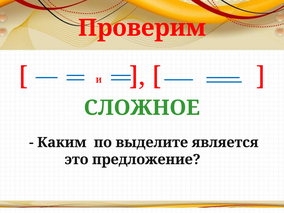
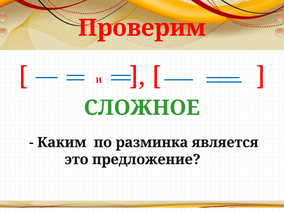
выделите: выделите -> разминка
